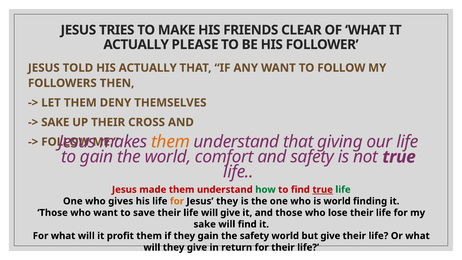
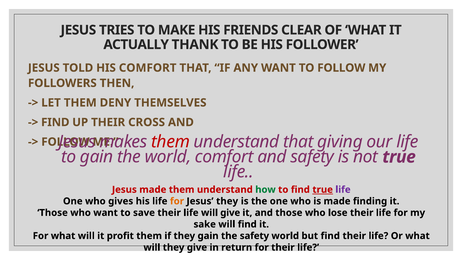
PLEASE: PLEASE -> THANK
HIS ACTUALLY: ACTUALLY -> COMFORT
SAKE at (55, 122): SAKE -> FIND
them at (171, 142) colour: orange -> red
life at (343, 190) colour: green -> purple
is world: world -> made
but give: give -> find
